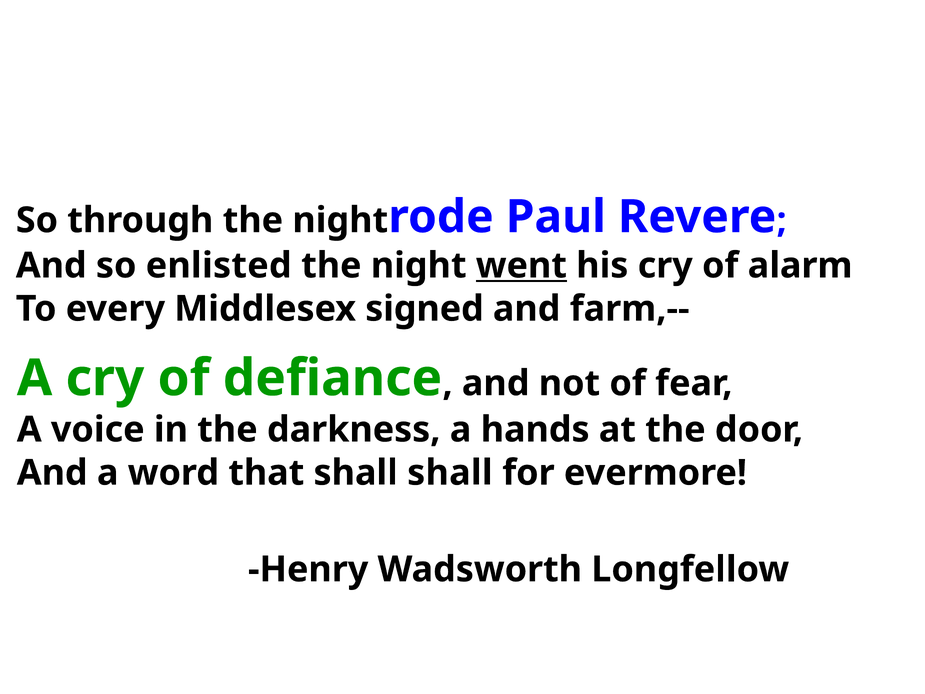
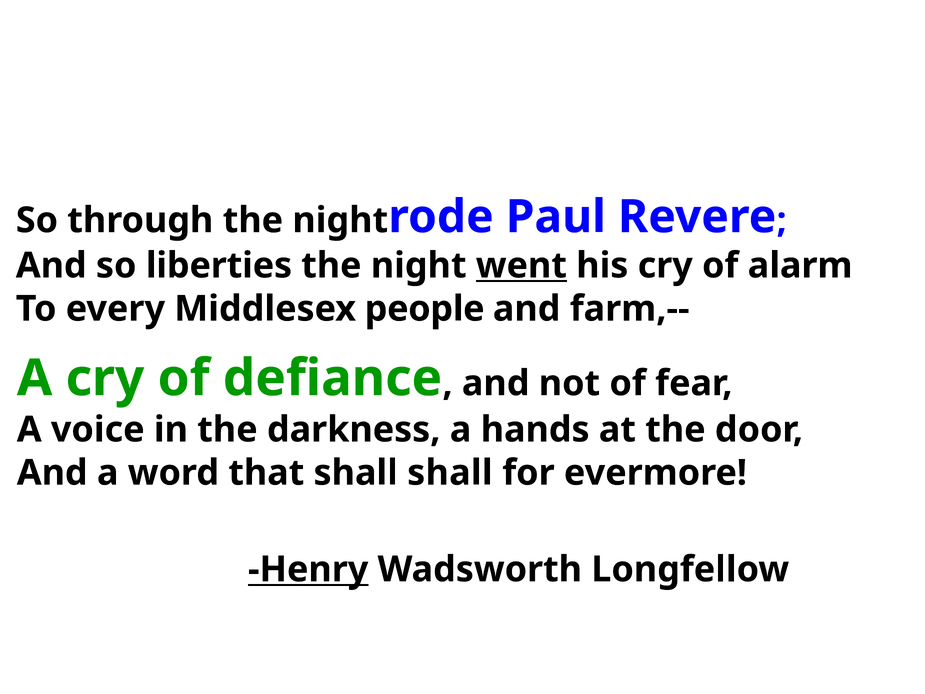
enlisted: enlisted -> liberties
signed: signed -> people
Henry underline: none -> present
